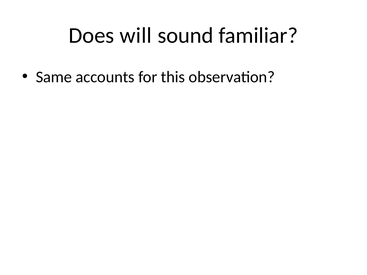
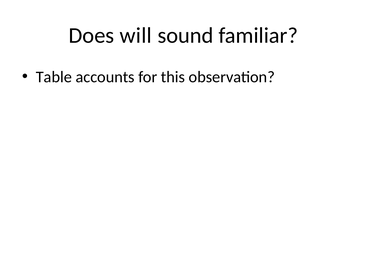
Same: Same -> Table
